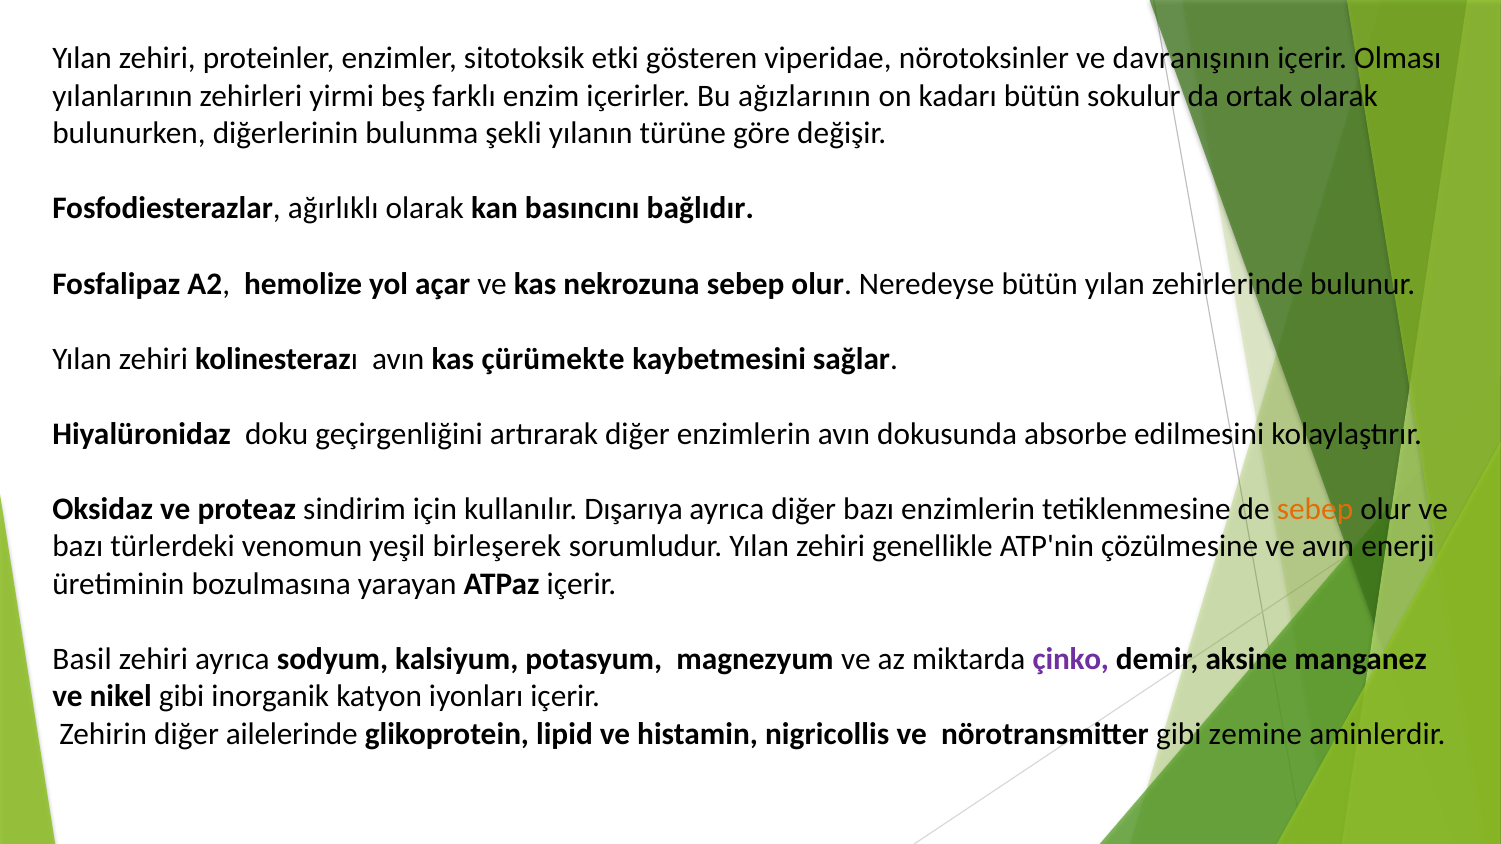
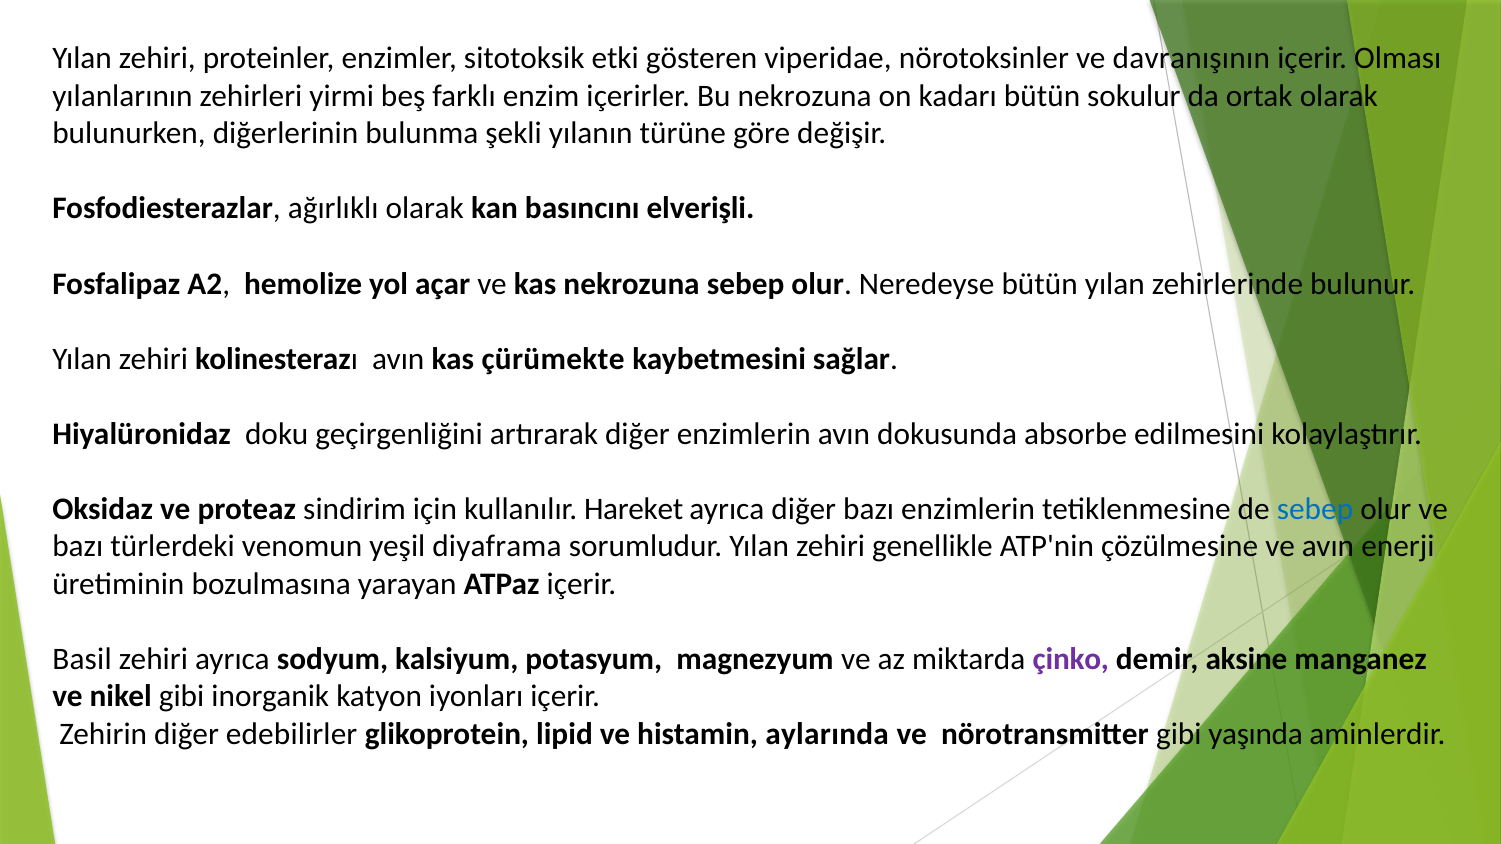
Bu ağızlarının: ağızlarının -> nekrozuna
bağlıdır: bağlıdır -> elverişli
Dışarıya: Dışarıya -> Hareket
sebep at (1315, 509) colour: orange -> blue
birleşerek: birleşerek -> diyaframa
ailelerinde: ailelerinde -> edebilirler
nigricollis: nigricollis -> aylarında
zemine: zemine -> yaşında
